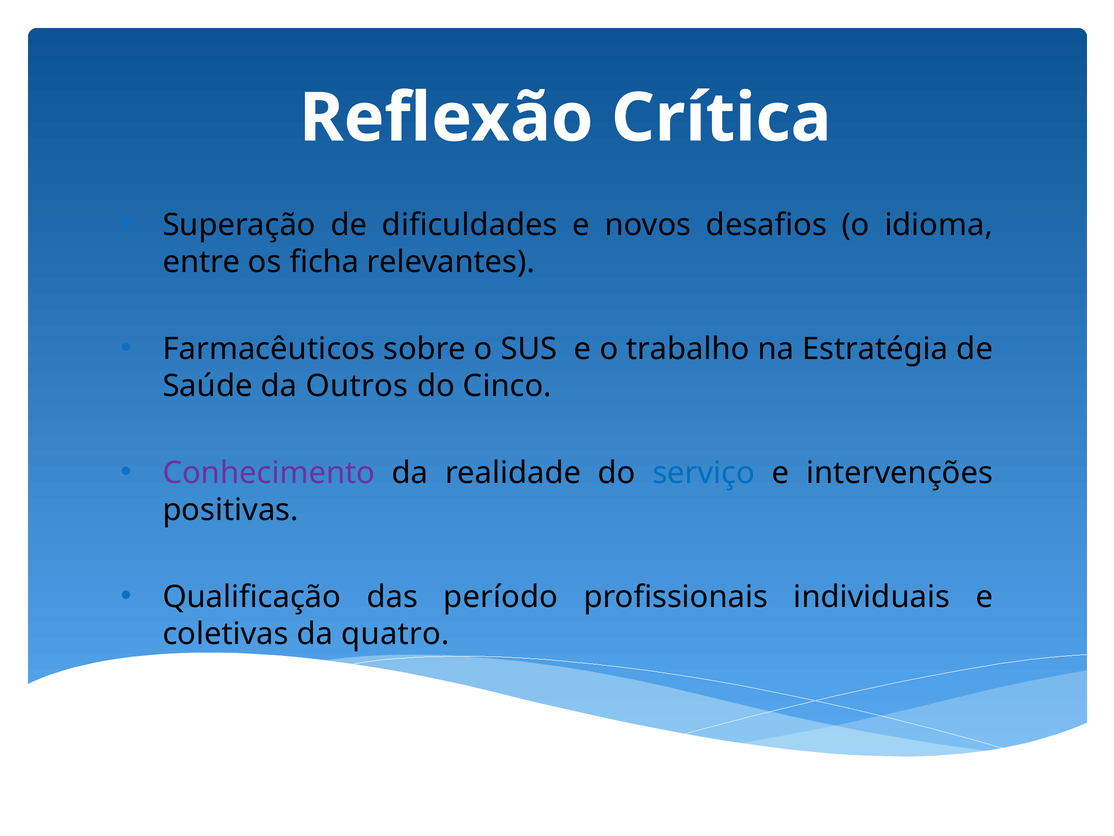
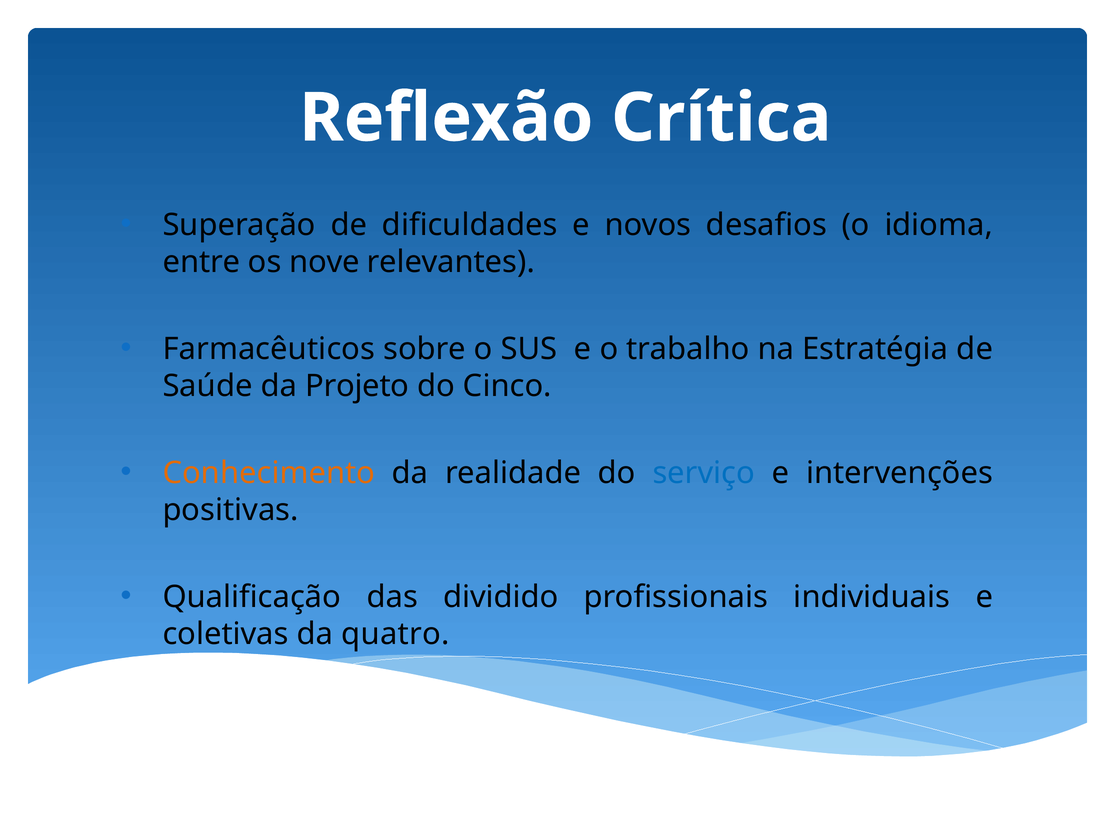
ficha: ficha -> nove
Outros: Outros -> Projeto
Conhecimento colour: purple -> orange
período: período -> dividido
